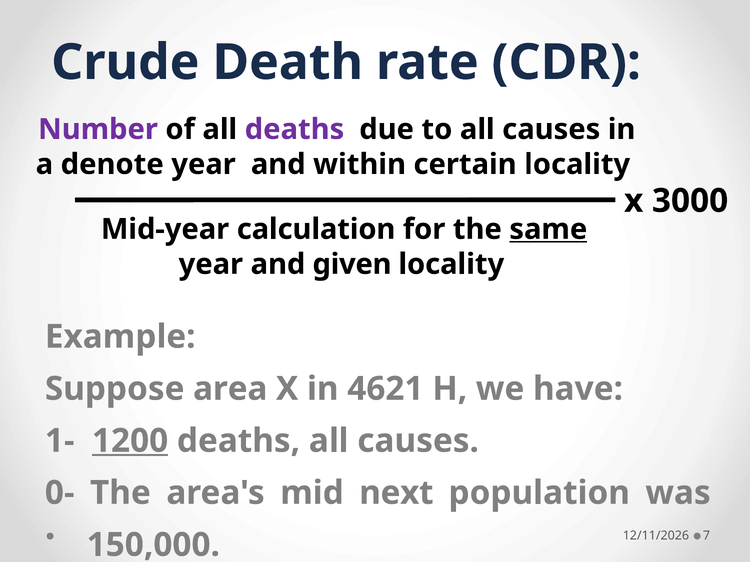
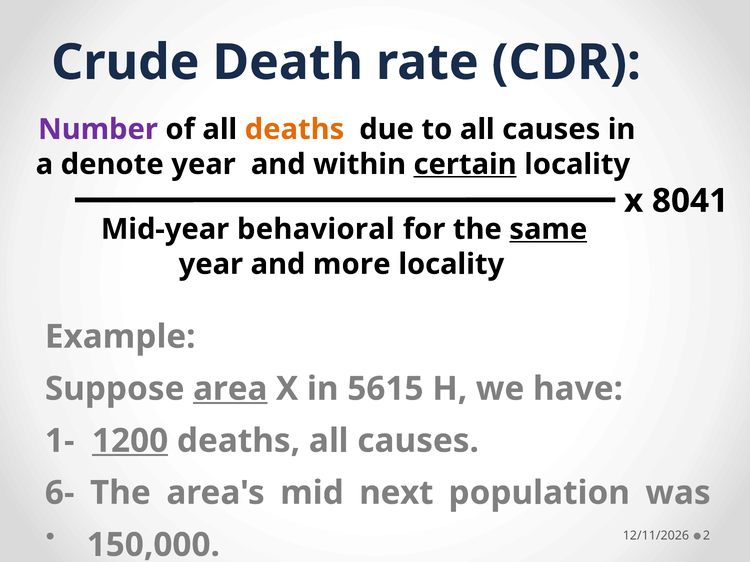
deaths at (294, 129) colour: purple -> orange
certain underline: none -> present
3000: 3000 -> 8041
calculation: calculation -> behavioral
given: given -> more
area underline: none -> present
4621: 4621 -> 5615
0-: 0- -> 6-
7: 7 -> 2
